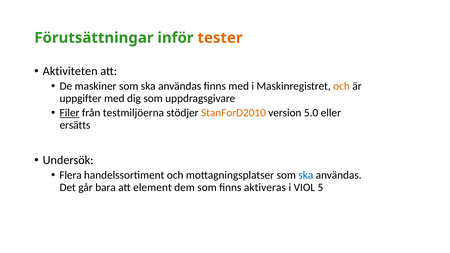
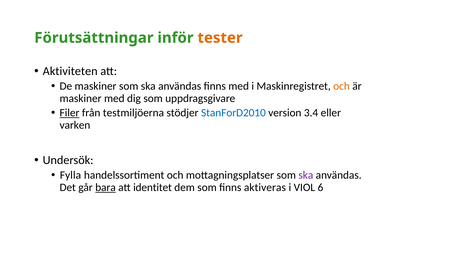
uppgifter at (81, 98): uppgifter -> maskiner
StanForD2010 colour: orange -> blue
5.0: 5.0 -> 3.4
ersätts: ersätts -> varken
Flera: Flera -> Fylla
ska at (306, 175) colour: blue -> purple
bara underline: none -> present
element: element -> identitet
5: 5 -> 6
